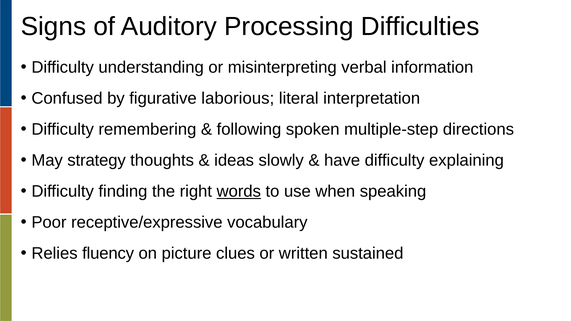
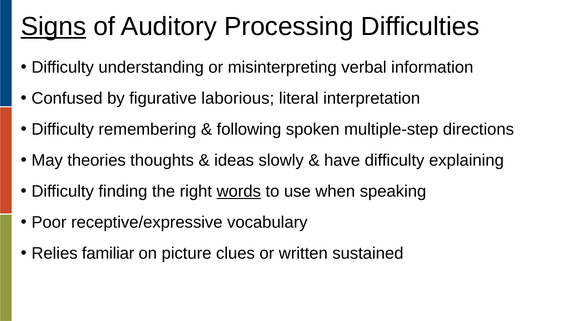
Signs underline: none -> present
strategy: strategy -> theories
fluency: fluency -> familiar
